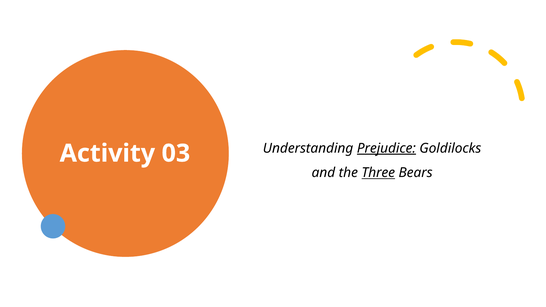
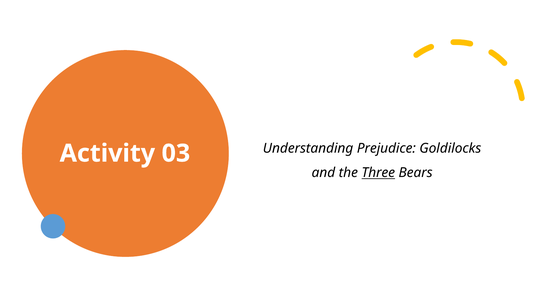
Prejudice underline: present -> none
